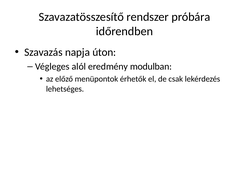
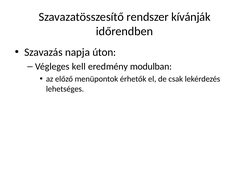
próbára: próbára -> kívánják
alól: alól -> kell
